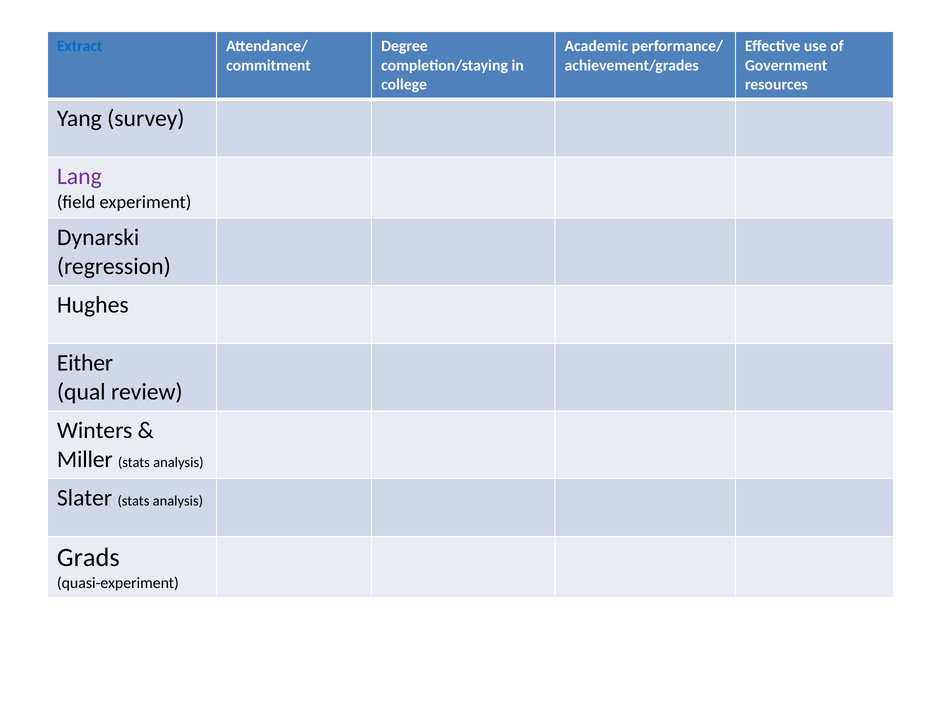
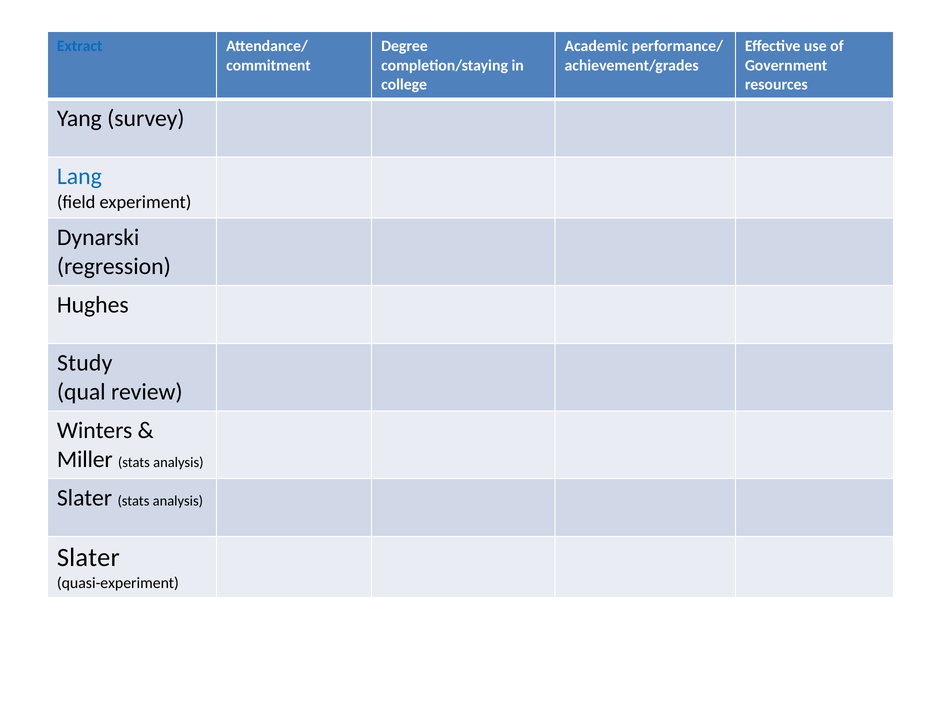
Lang colour: purple -> blue
Either: Either -> Study
Grads at (88, 557): Grads -> Slater
